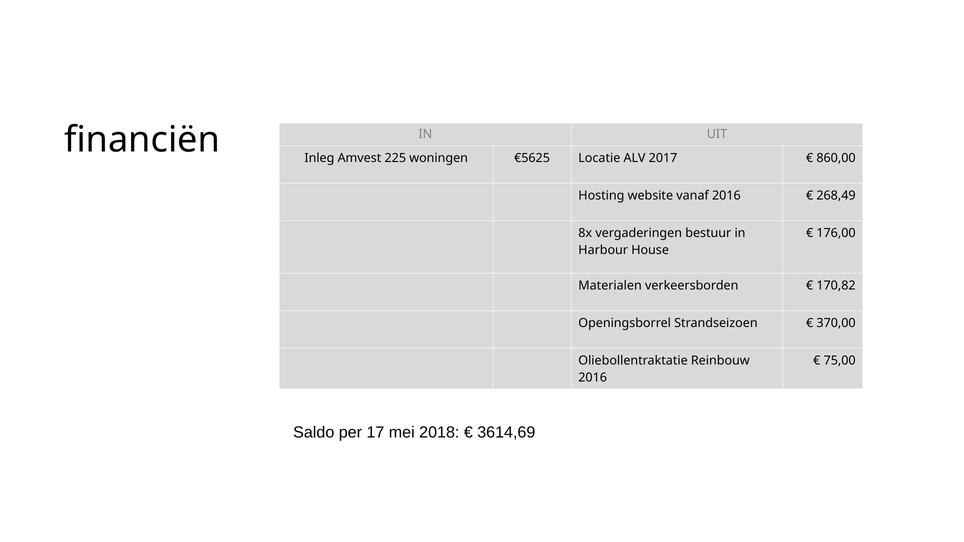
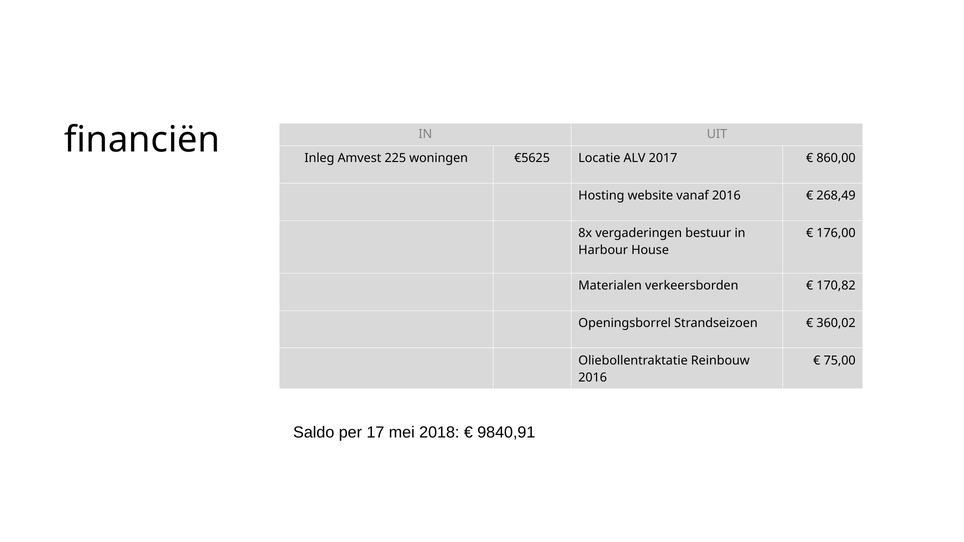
370,00: 370,00 -> 360,02
3614,69: 3614,69 -> 9840,91
